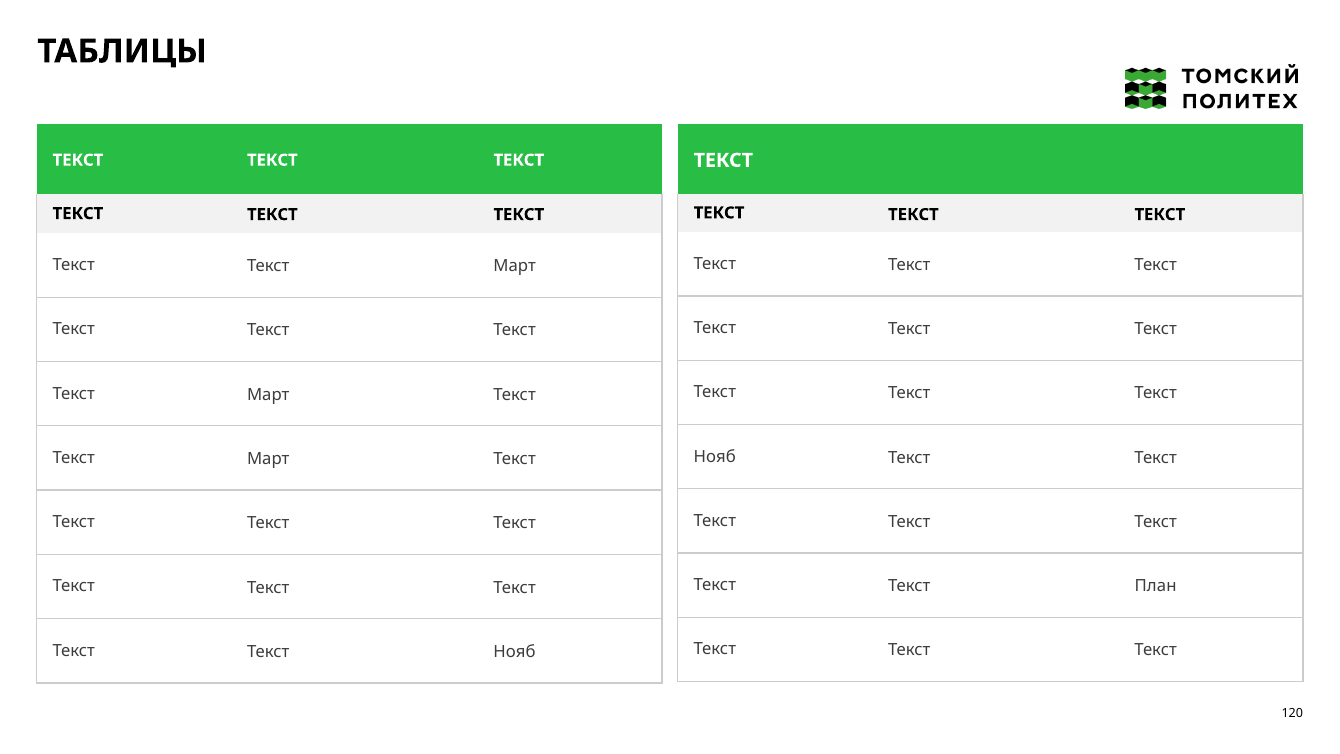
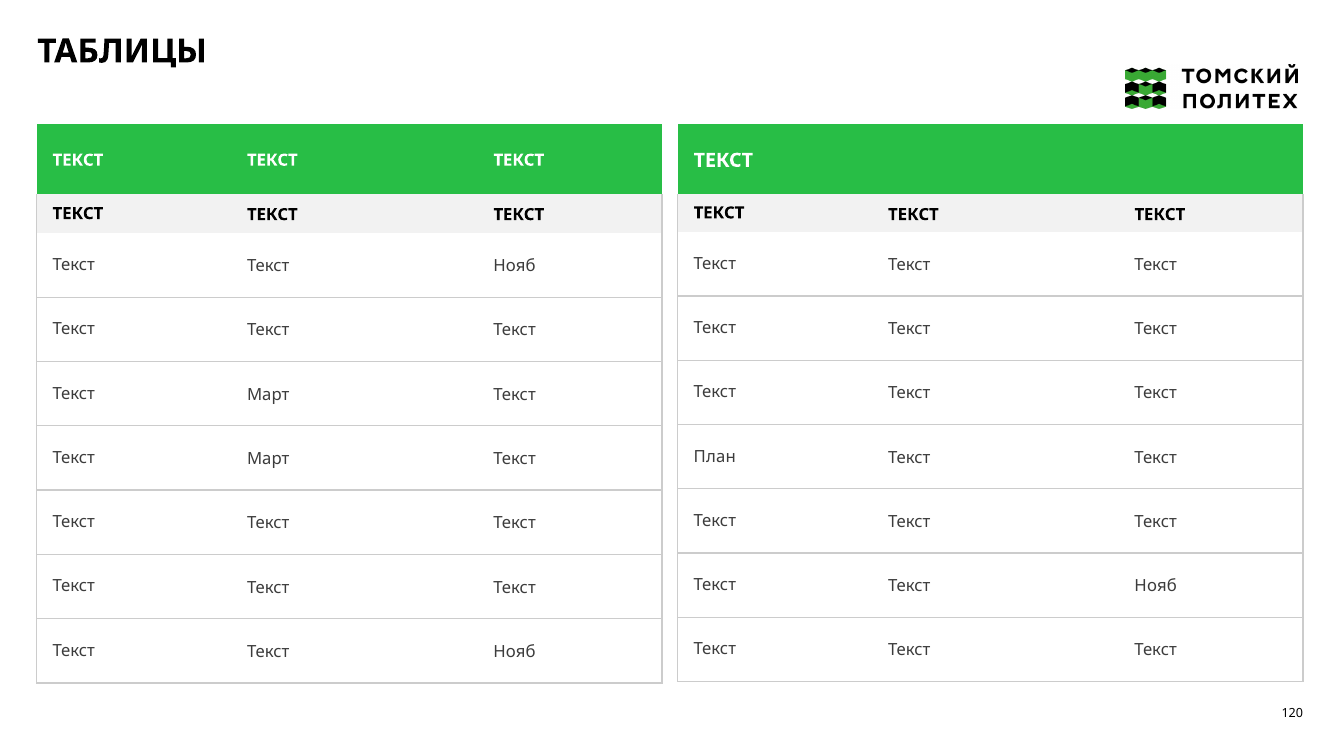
Март at (515, 266): Март -> Нояб
Нояб at (715, 456): Нояб -> План
План at (1156, 586): План -> Нояб
